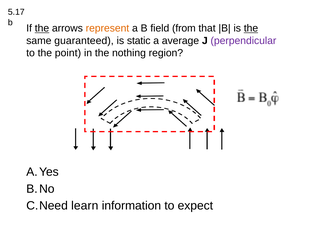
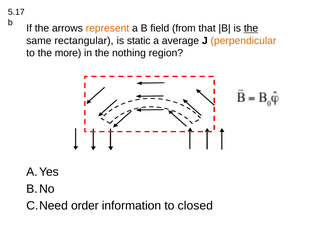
the at (42, 28) underline: present -> none
guaranteed: guaranteed -> rectangular
perpendicular colour: purple -> orange
point: point -> more
learn: learn -> order
expect: expect -> closed
